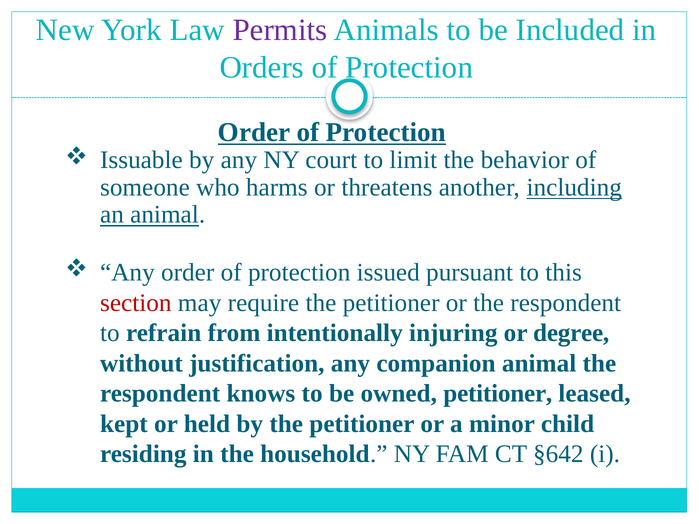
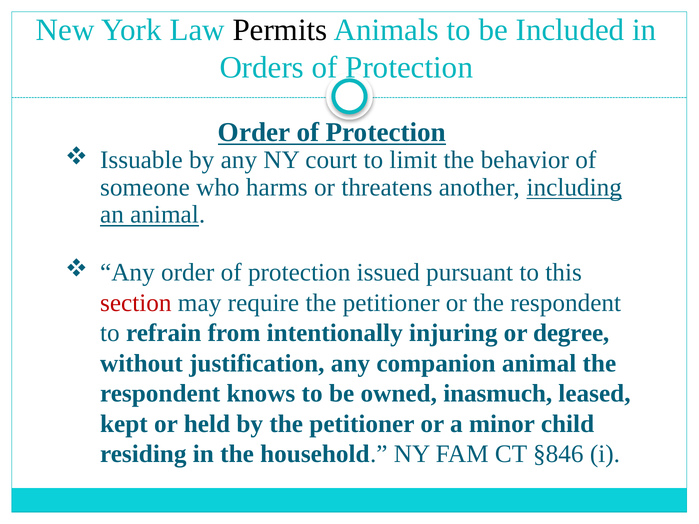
Permits colour: purple -> black
owned petitioner: petitioner -> inasmuch
§642: §642 -> §846
